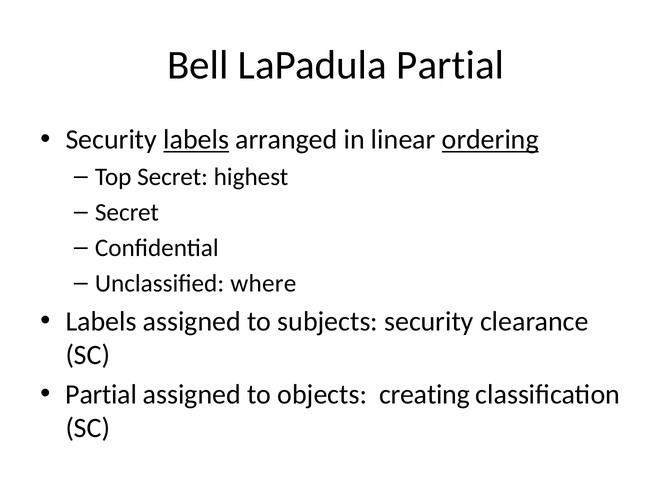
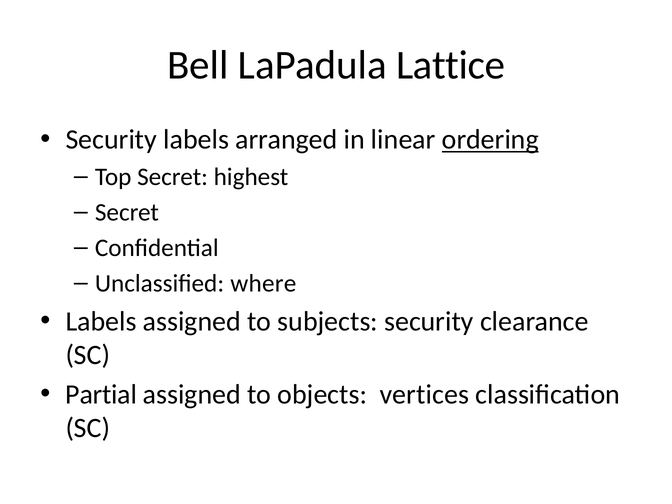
LaPadula Partial: Partial -> Lattice
labels at (196, 140) underline: present -> none
creating: creating -> vertices
